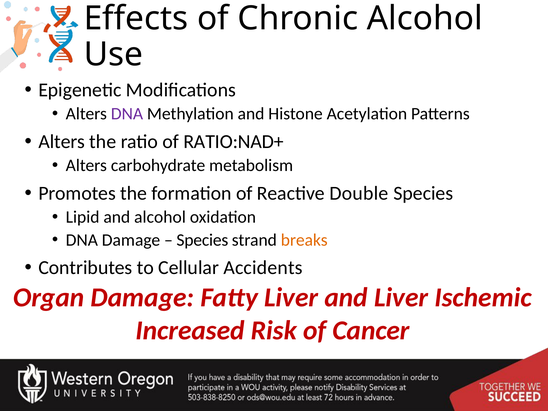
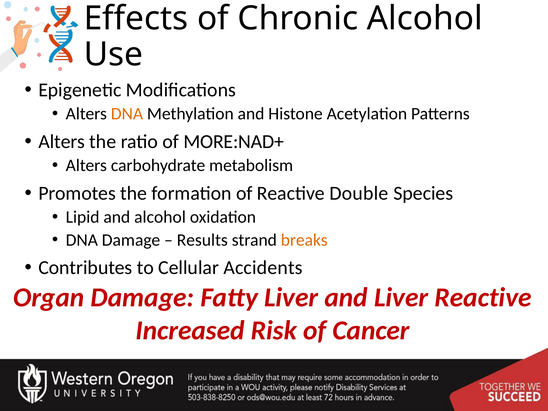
DNA at (127, 114) colour: purple -> orange
RATIO:NAD+: RATIO:NAD+ -> MORE:NAD+
Species at (202, 240): Species -> Results
Liver Ischemic: Ischemic -> Reactive
